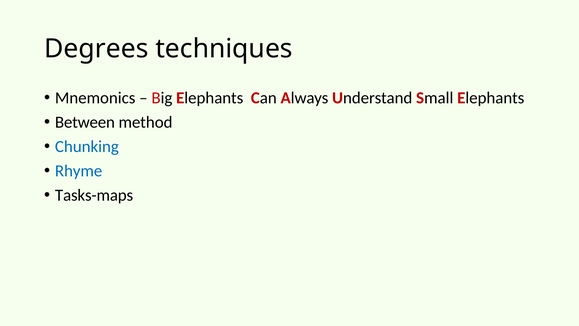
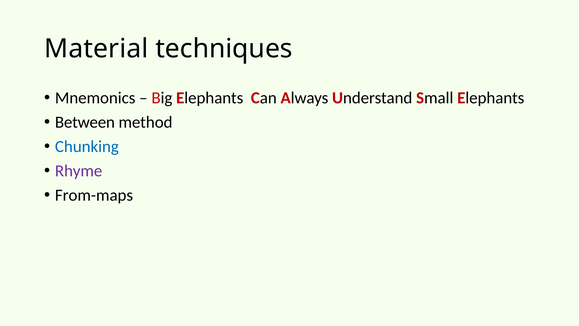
Degrees: Degrees -> Material
Rhyme colour: blue -> purple
Tasks-maps: Tasks-maps -> From-maps
